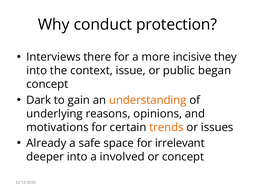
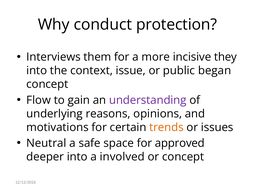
there: there -> them
Dark: Dark -> Flow
understanding colour: orange -> purple
Already: Already -> Neutral
irrelevant: irrelevant -> approved
